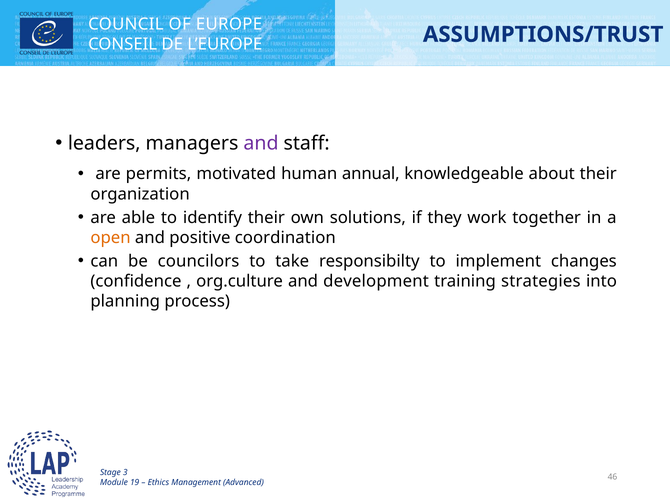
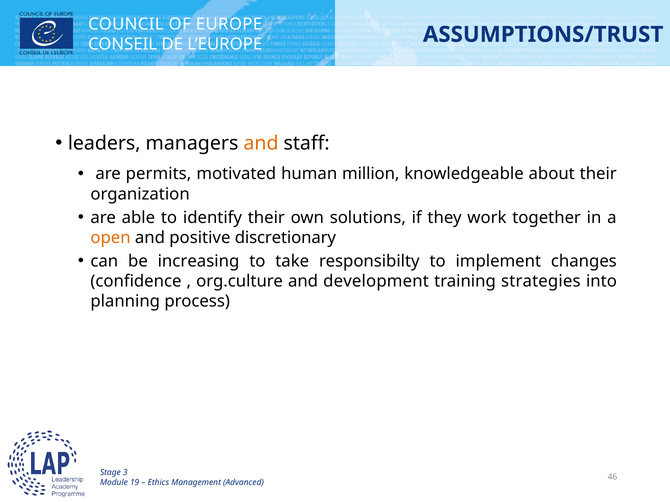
and at (261, 143) colour: purple -> orange
annual: annual -> million
coordination: coordination -> discretionary
councilors: councilors -> increasing
